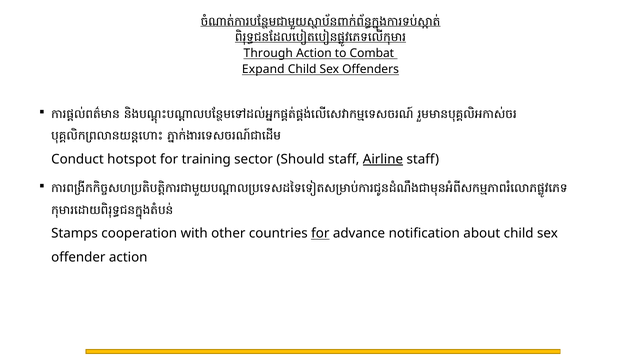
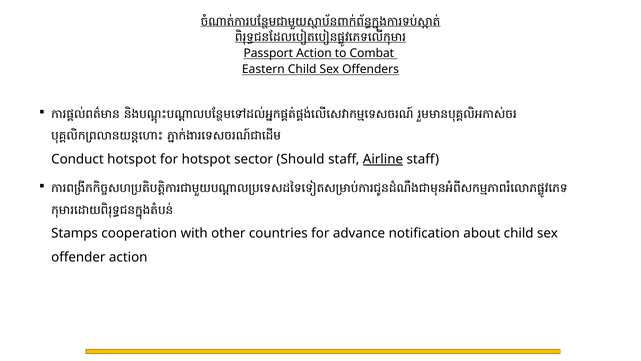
Through: Through -> Passport
Expand: Expand -> Eastern
for training: training -> hotspot
for at (320, 233) underline: present -> none
